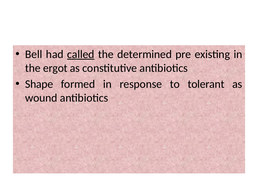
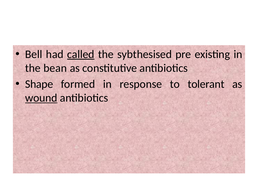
determined: determined -> sybthesised
ergot: ergot -> bean
wound underline: none -> present
